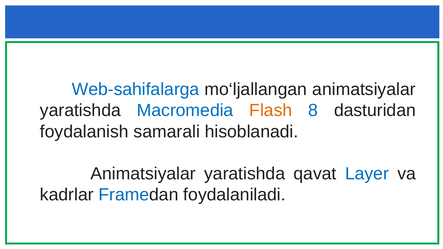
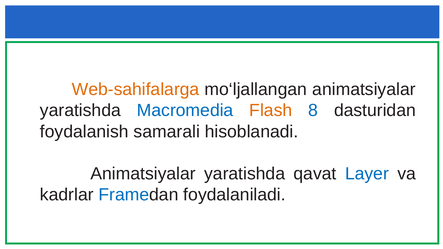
Web-sahifalarga colour: blue -> orange
